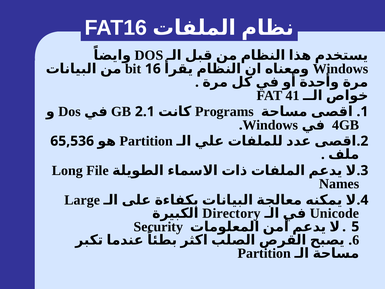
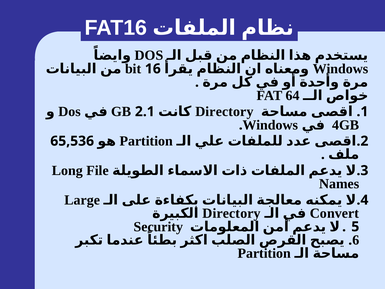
41: 41 -> 64
Programs at (224, 111): Programs -> Directory
Unicode: Unicode -> Convert
